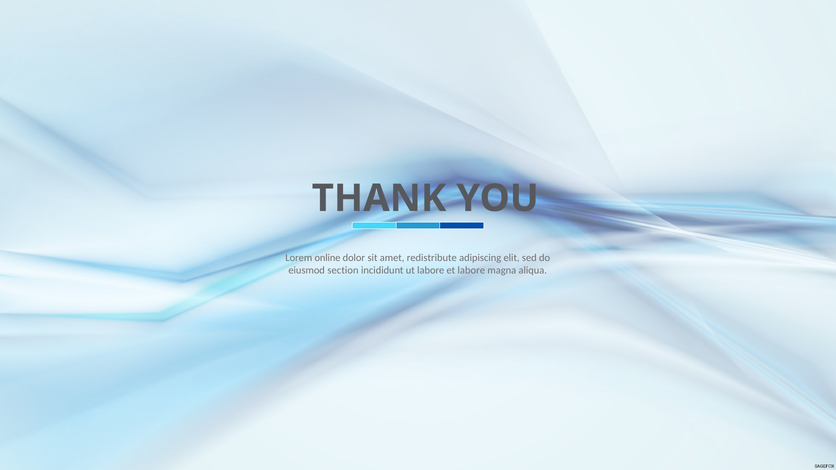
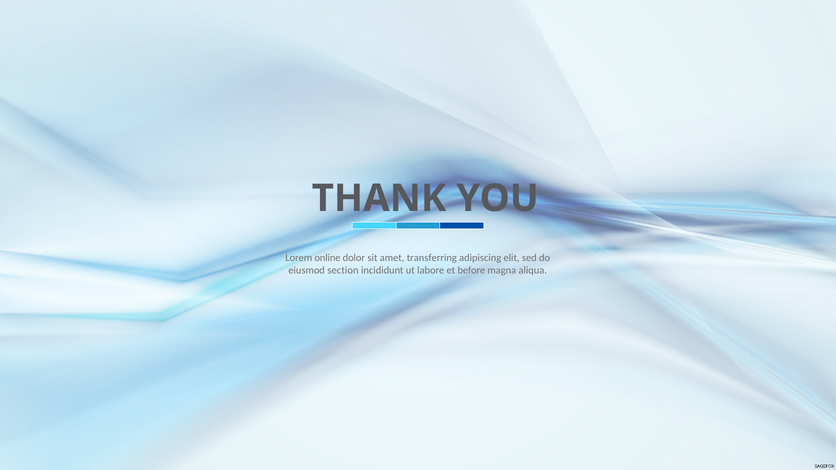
redistribute: redistribute -> transferring
et labore: labore -> before
